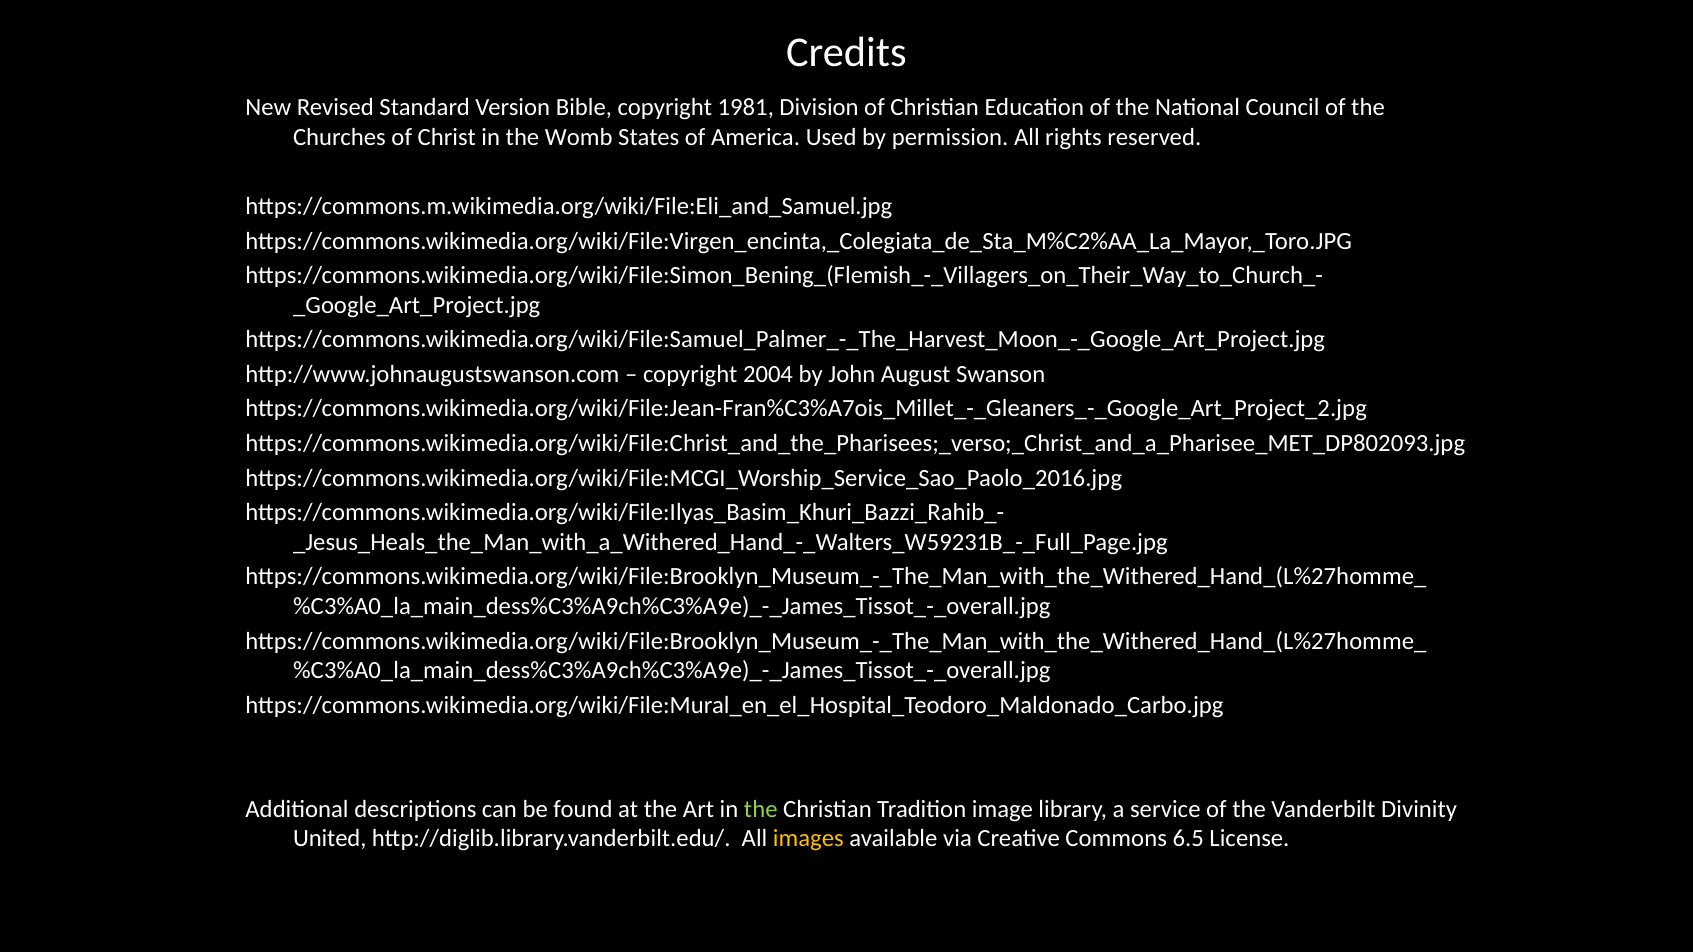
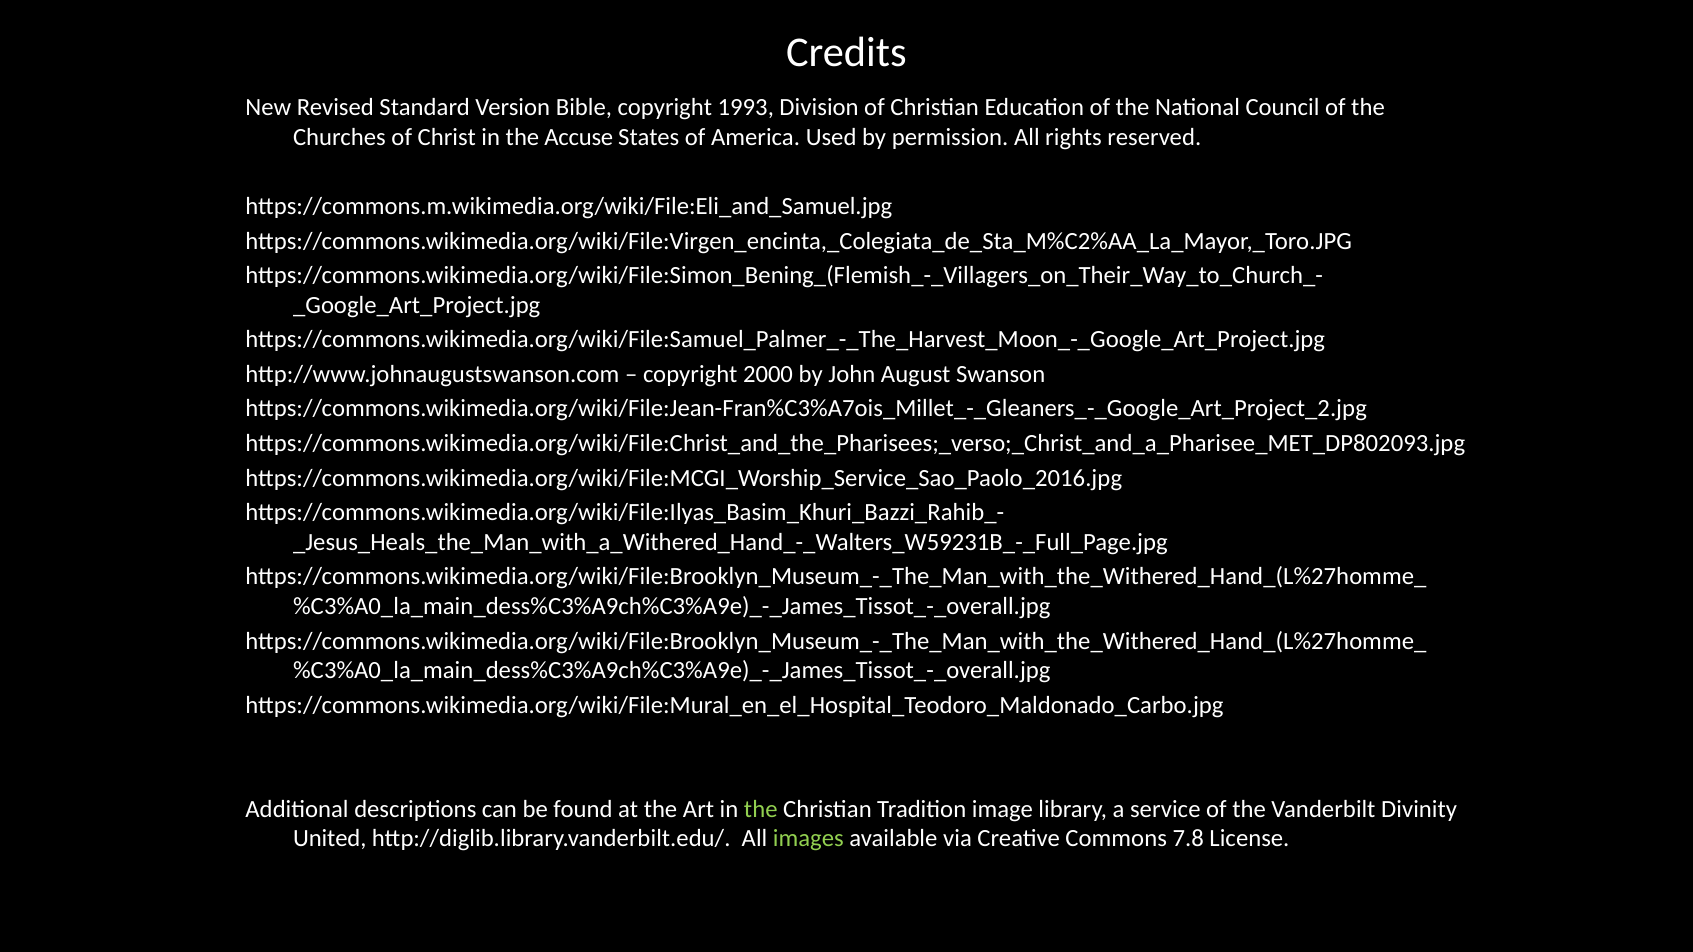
1981: 1981 -> 1993
Womb: Womb -> Accuse
2004: 2004 -> 2000
images colour: yellow -> light green
6.5: 6.5 -> 7.8
